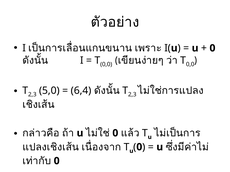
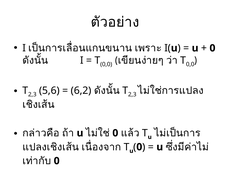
5,0: 5,0 -> 5,6
6,4: 6,4 -> 6,2
